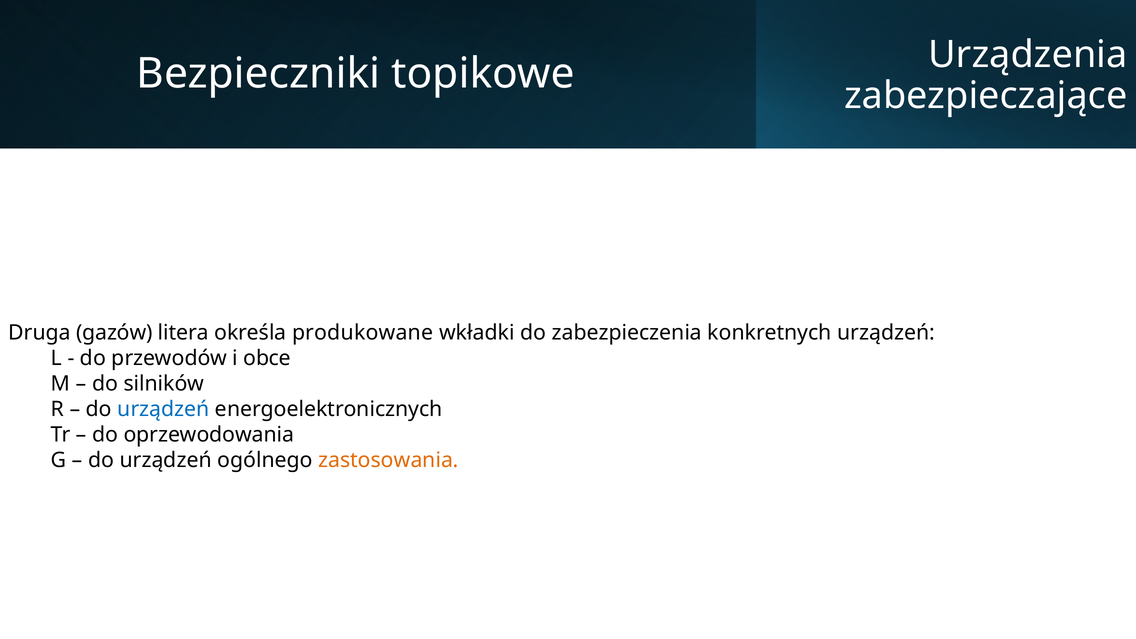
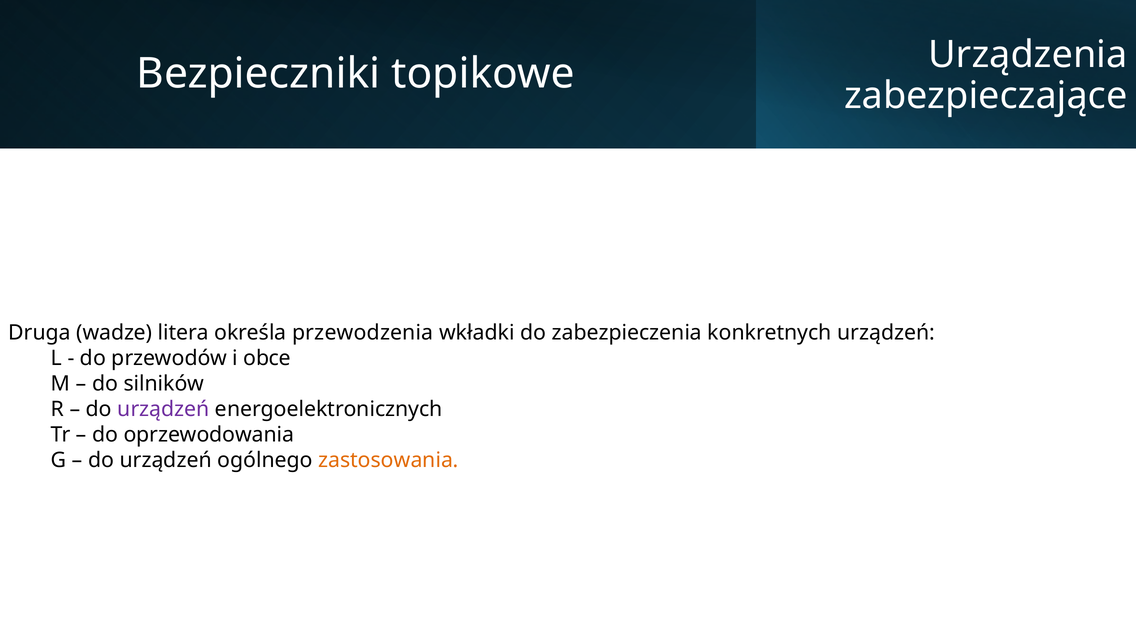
gazów: gazów -> wadze
produkowane: produkowane -> przewodzenia
urządzeń at (163, 409) colour: blue -> purple
